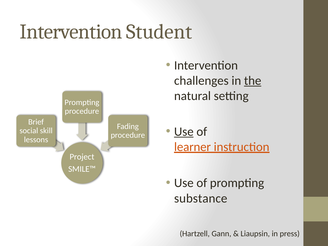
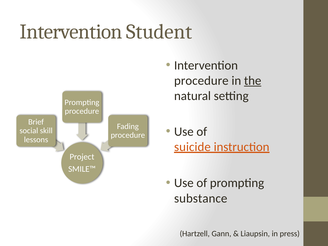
challenges at (201, 81): challenges -> procedure
Use at (184, 132) underline: present -> none
learner: learner -> suicide
